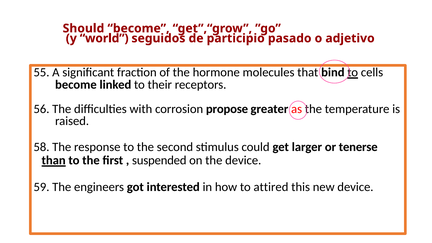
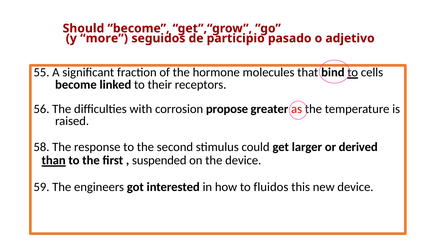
world: world -> more
tenerse: tenerse -> derived
attired: attired -> fluidos
